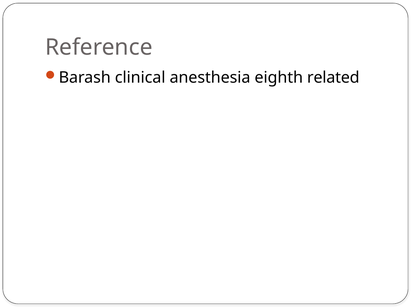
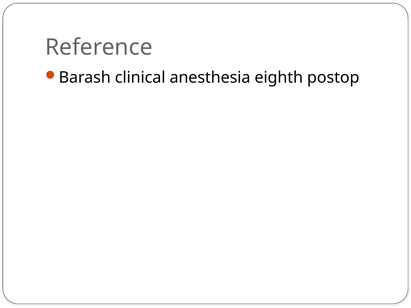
related: related -> postop
